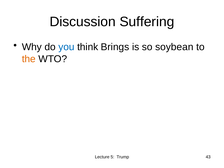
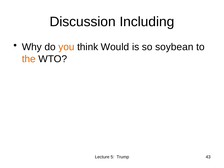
Suffering: Suffering -> Including
you colour: blue -> orange
Brings: Brings -> Would
